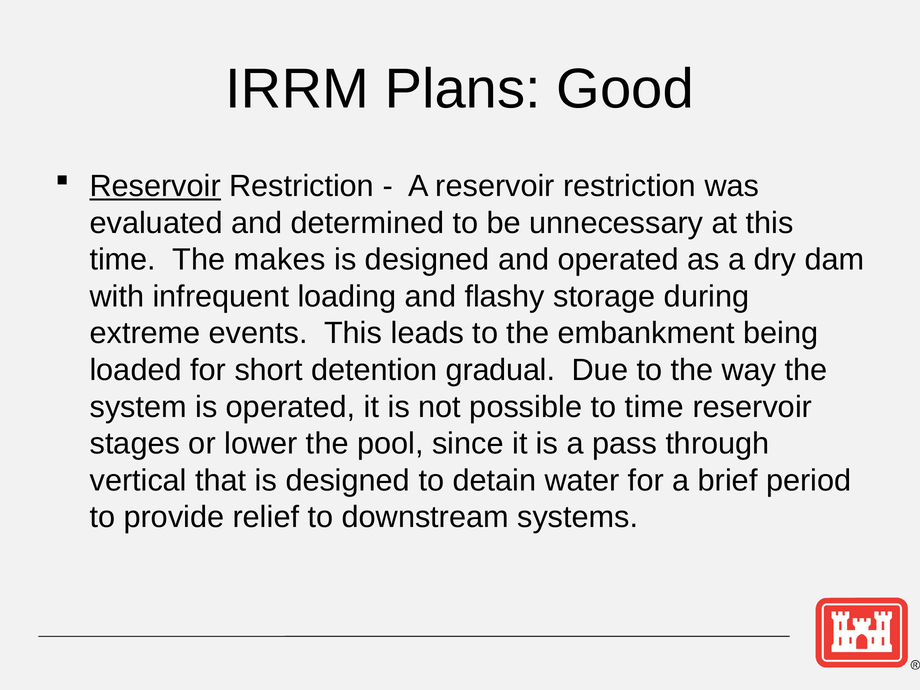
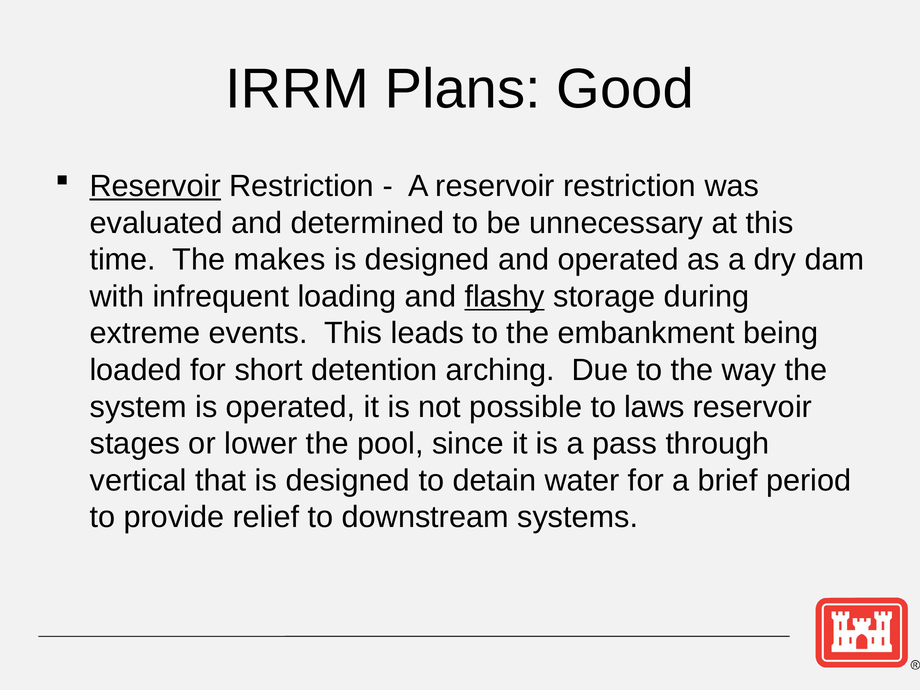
flashy underline: none -> present
gradual: gradual -> arching
to time: time -> laws
